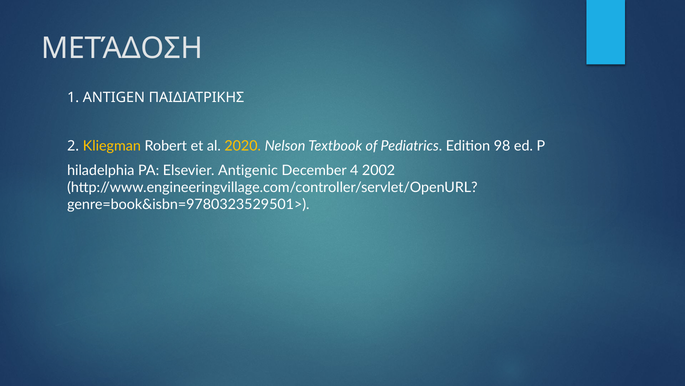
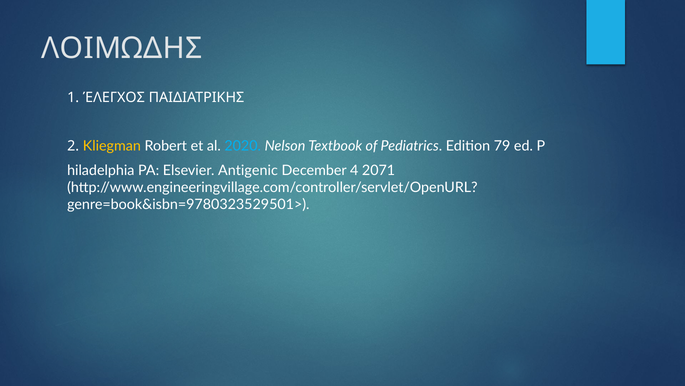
ΜΕΤΆΔΟΣΗ: ΜΕΤΆΔΟΣΗ -> ΛΟΙΜΩΔΗΣ
ANTIGEN: ANTIGEN -> ΈΛΕΓΧΟΣ
2020 colour: yellow -> light blue
98: 98 -> 79
2002: 2002 -> 2071
